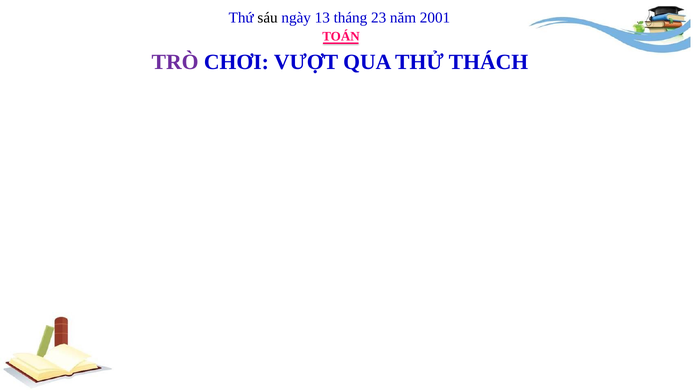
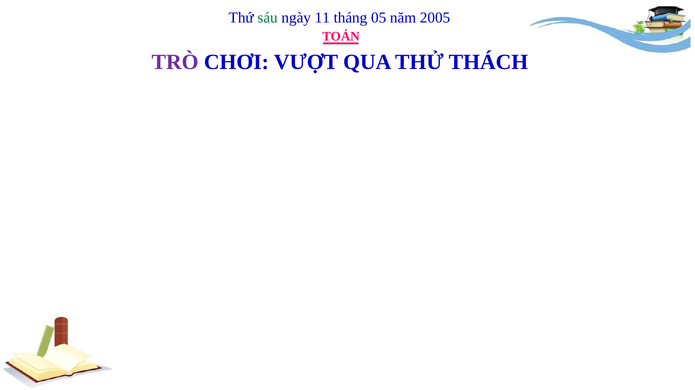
sáu colour: black -> green
13: 13 -> 11
23: 23 -> 05
2001: 2001 -> 2005
